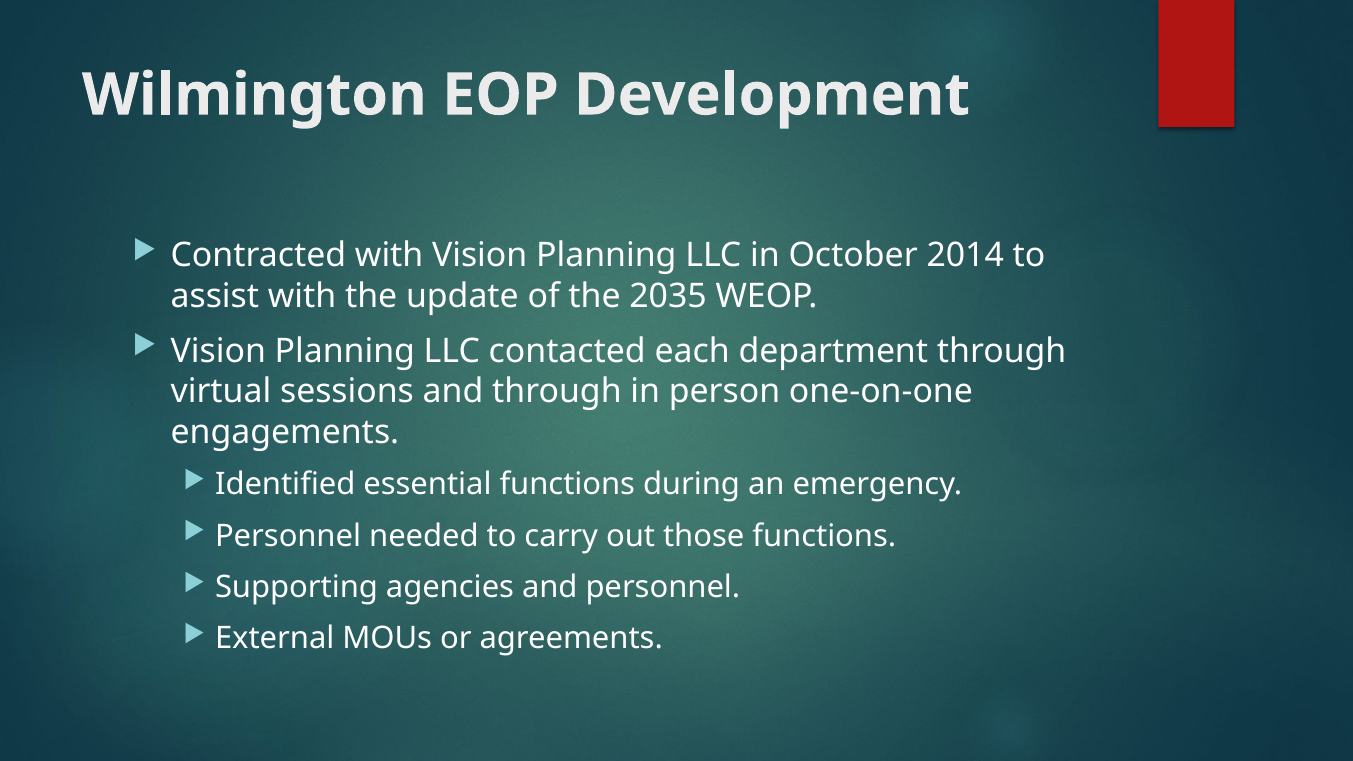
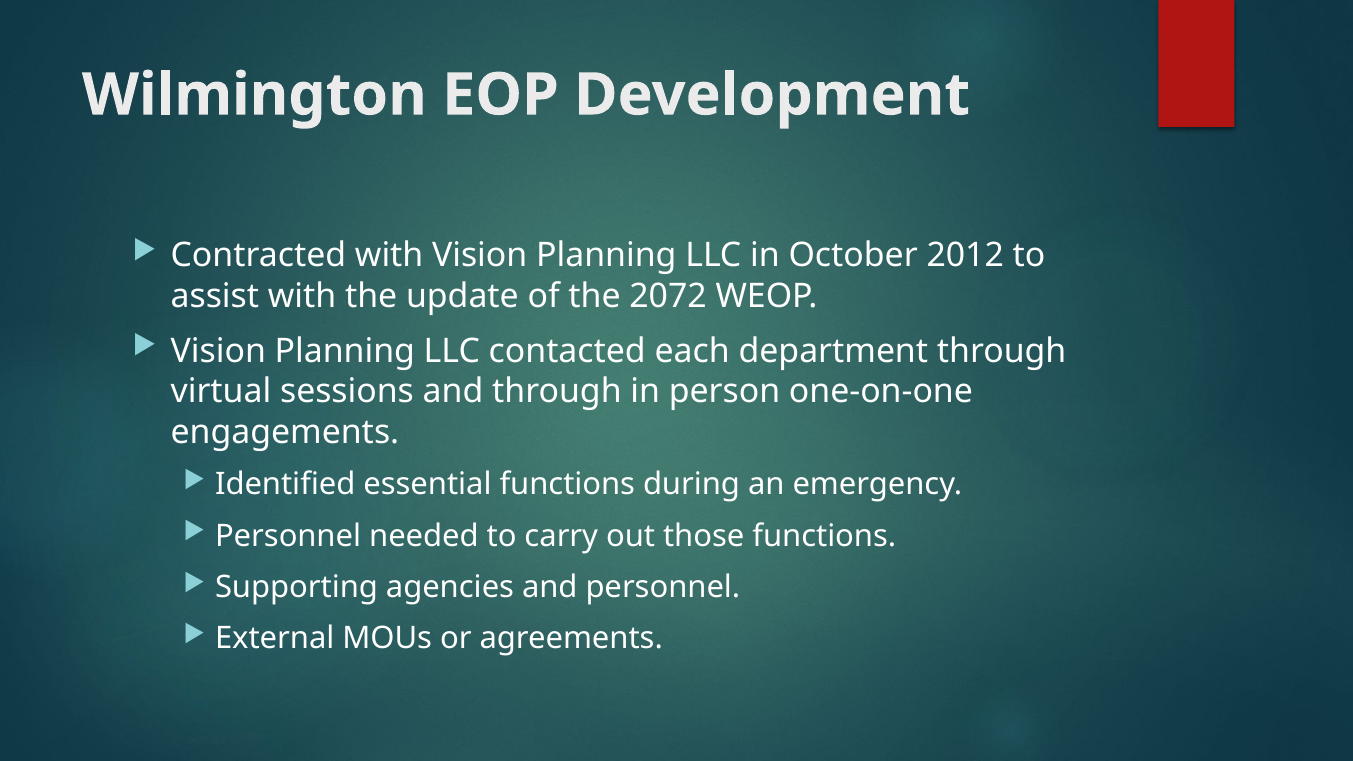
2014: 2014 -> 2012
2035: 2035 -> 2072
